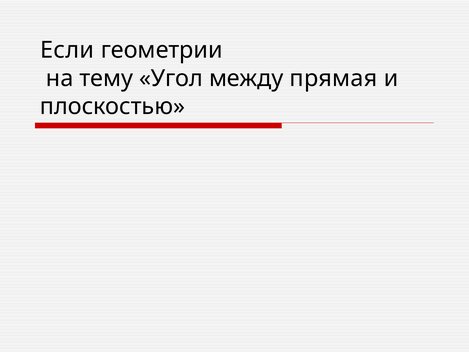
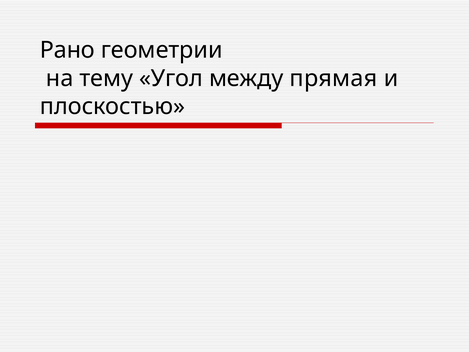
Если: Если -> Рано
